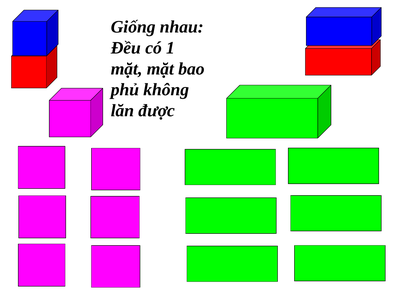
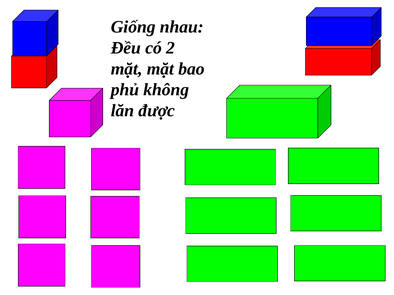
1: 1 -> 2
